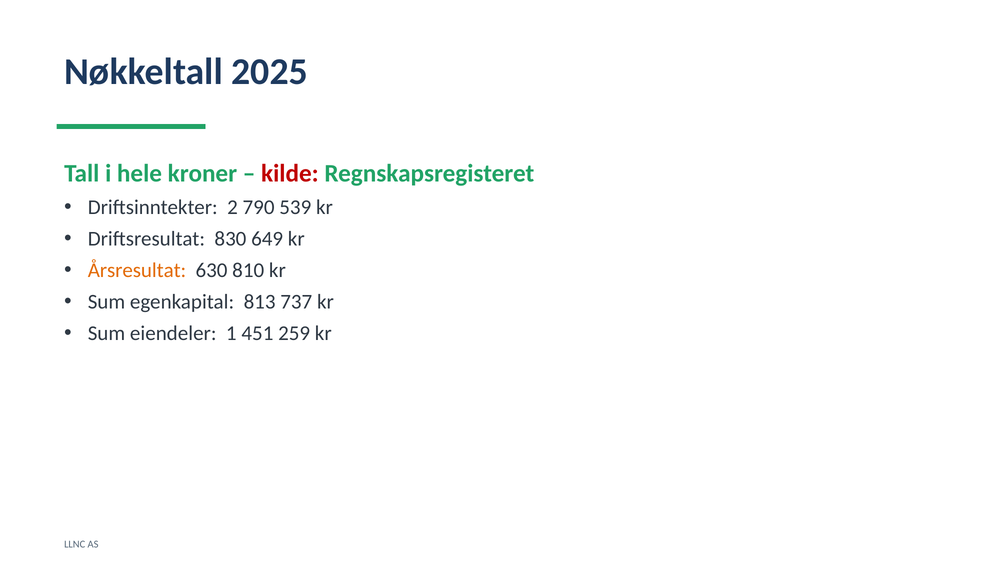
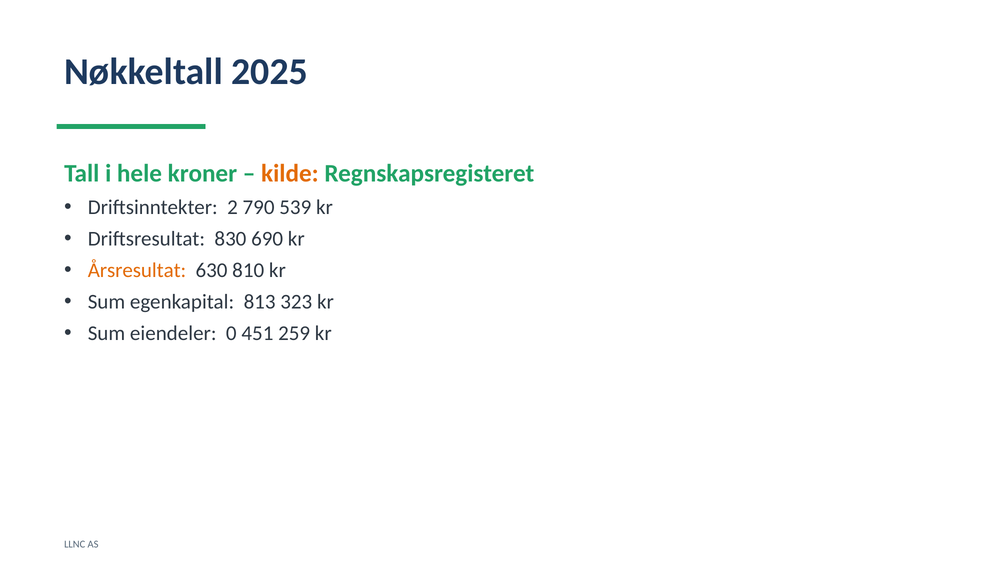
kilde colour: red -> orange
649: 649 -> 690
737: 737 -> 323
1: 1 -> 0
